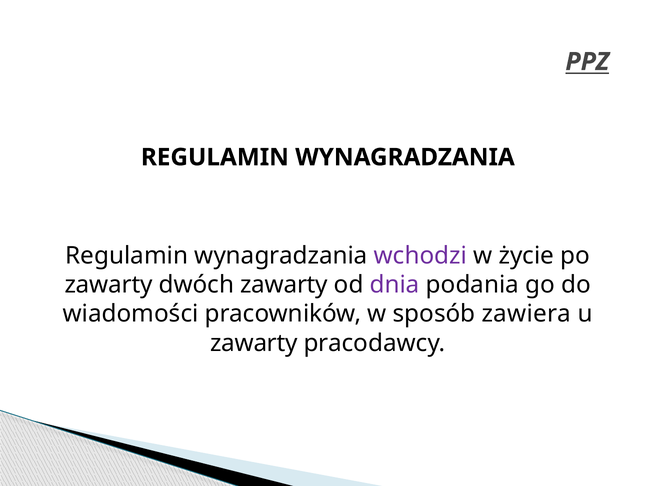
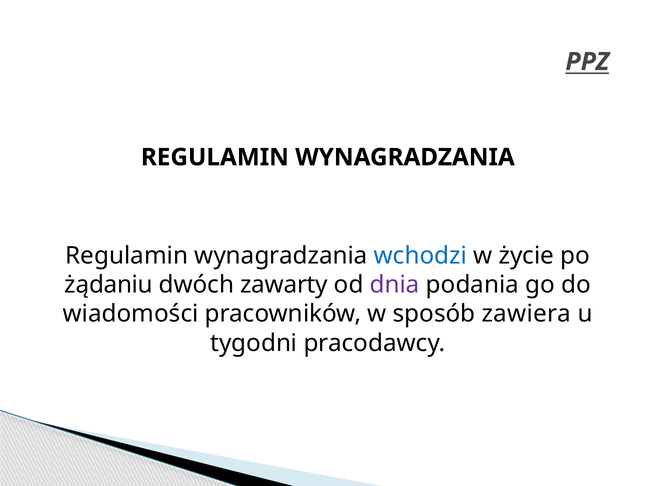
wchodzi colour: purple -> blue
zawarty at (109, 285): zawarty -> żądaniu
zawarty at (254, 343): zawarty -> tygodni
